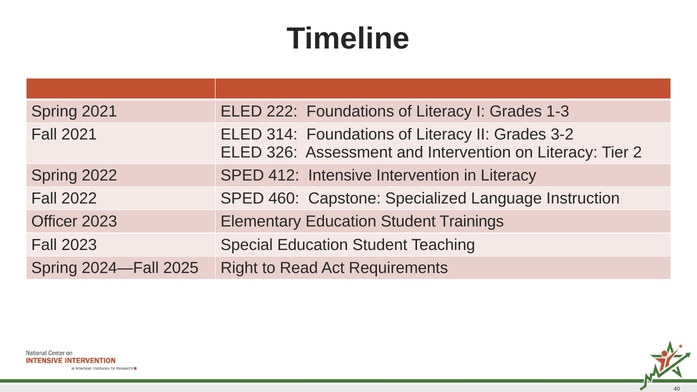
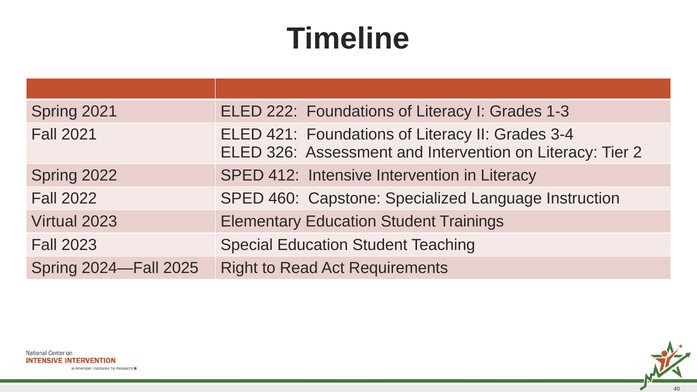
314: 314 -> 421
3-2: 3-2 -> 3-4
Officer: Officer -> Virtual
